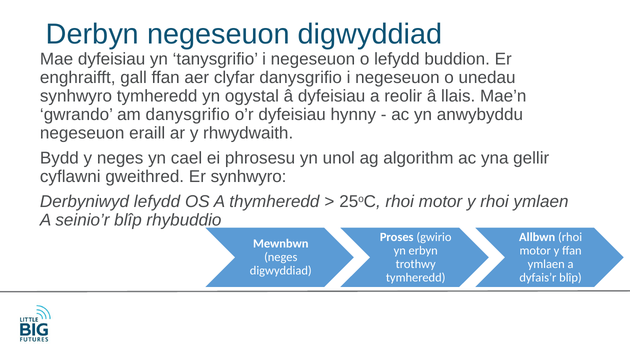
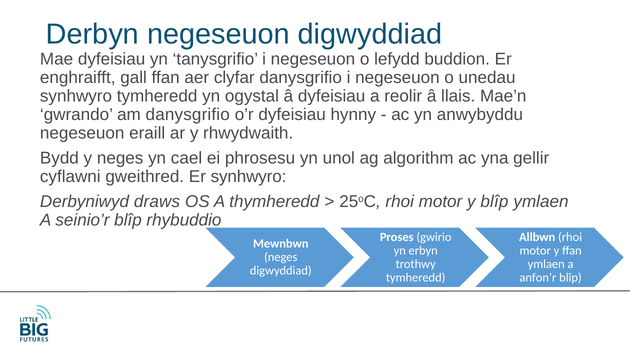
Derbyniwyd lefydd: lefydd -> draws
y rhoi: rhoi -> blîp
dyfais’r: dyfais’r -> anfon’r
